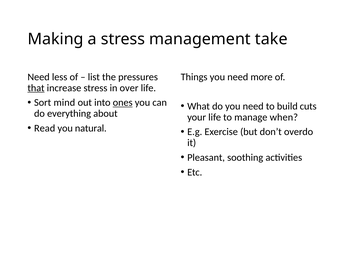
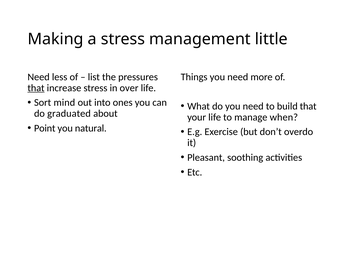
take: take -> little
ones underline: present -> none
build cuts: cuts -> that
everything: everything -> graduated
Read: Read -> Point
